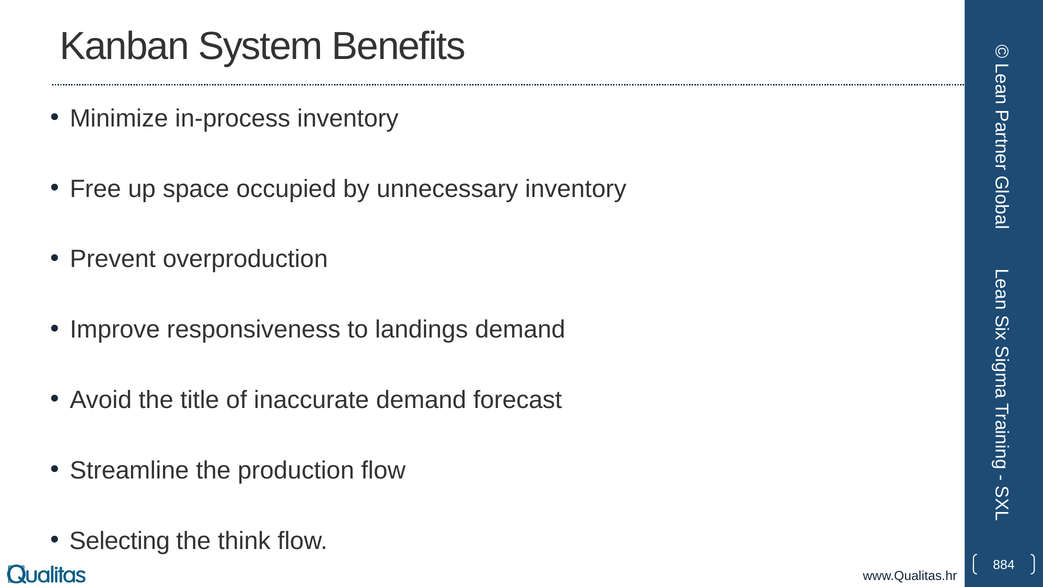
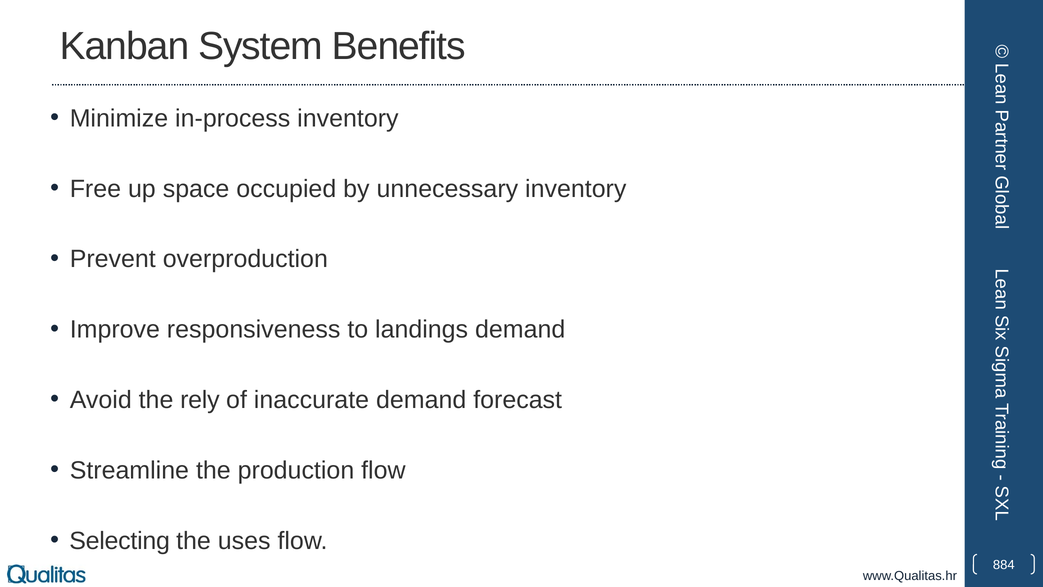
title: title -> rely
think: think -> uses
